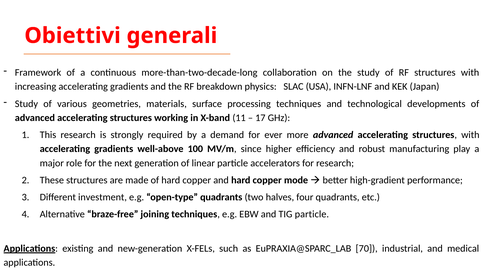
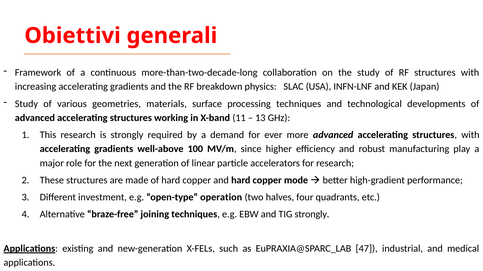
17: 17 -> 13
open-type quadrants: quadrants -> operation
TIG particle: particle -> strongly
70: 70 -> 47
